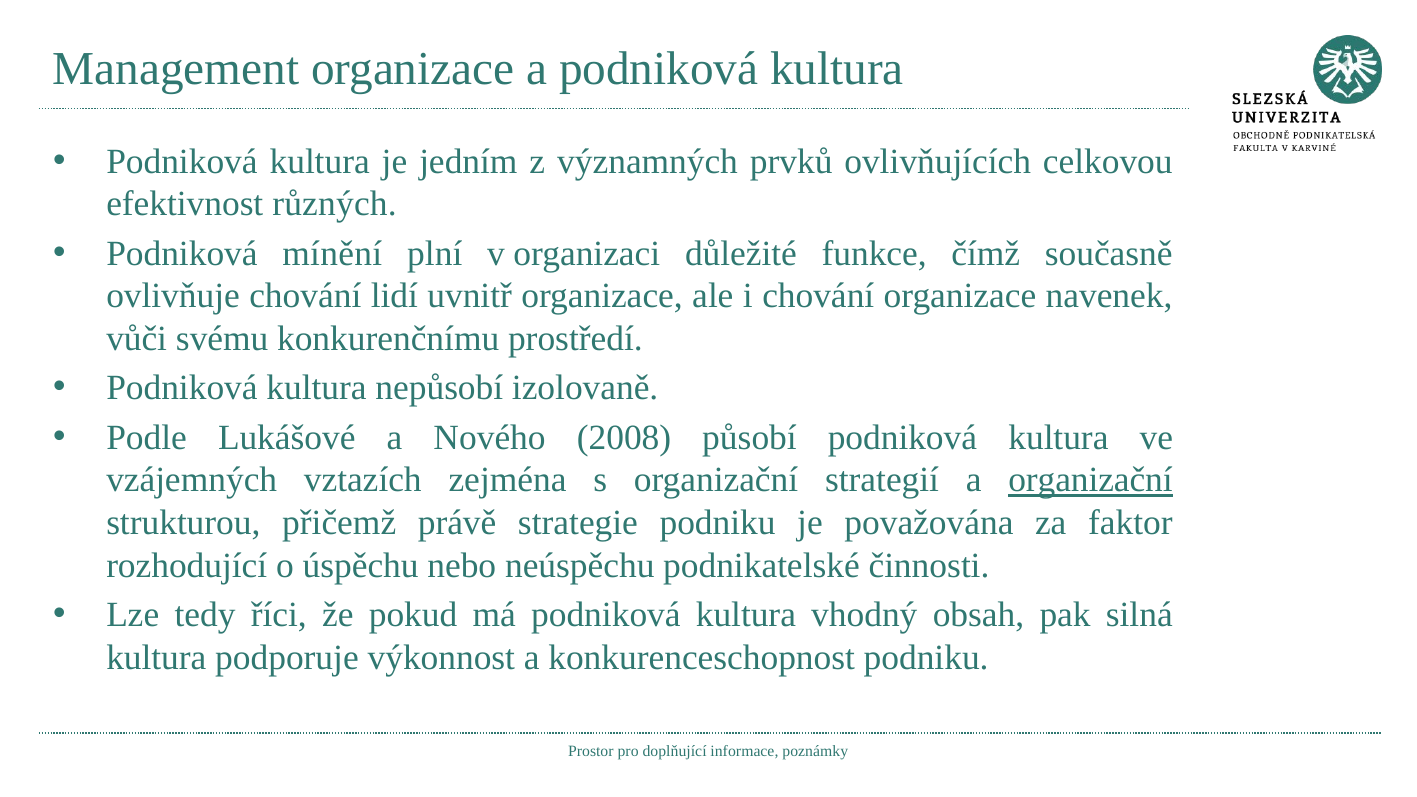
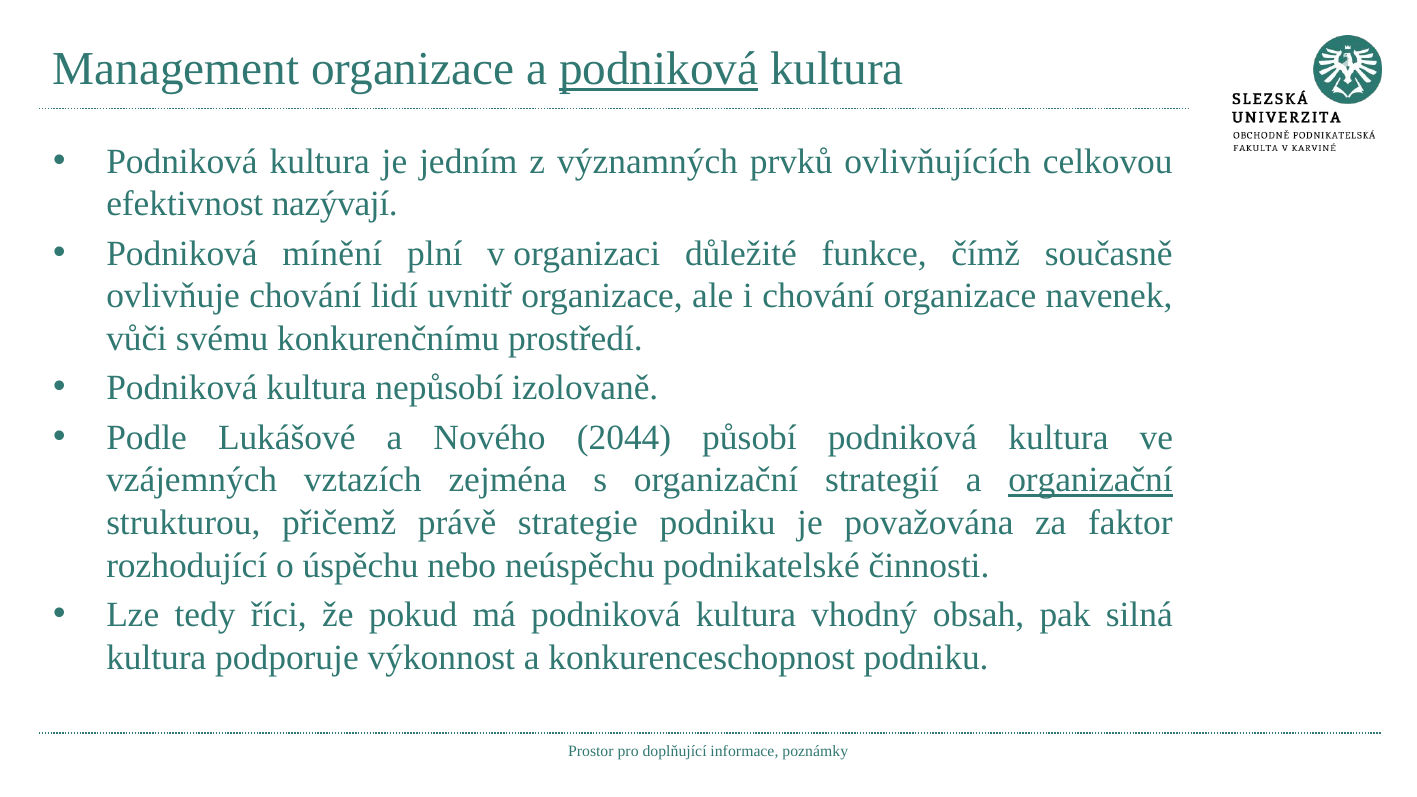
podniková at (659, 69) underline: none -> present
různých: různých -> nazývají
2008: 2008 -> 2044
